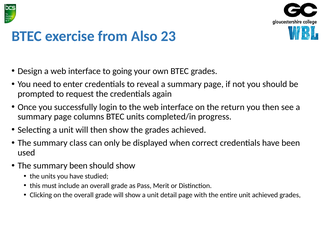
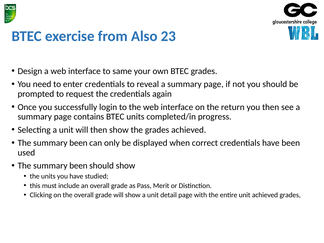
going: going -> same
columns: columns -> contains
class at (78, 143): class -> been
